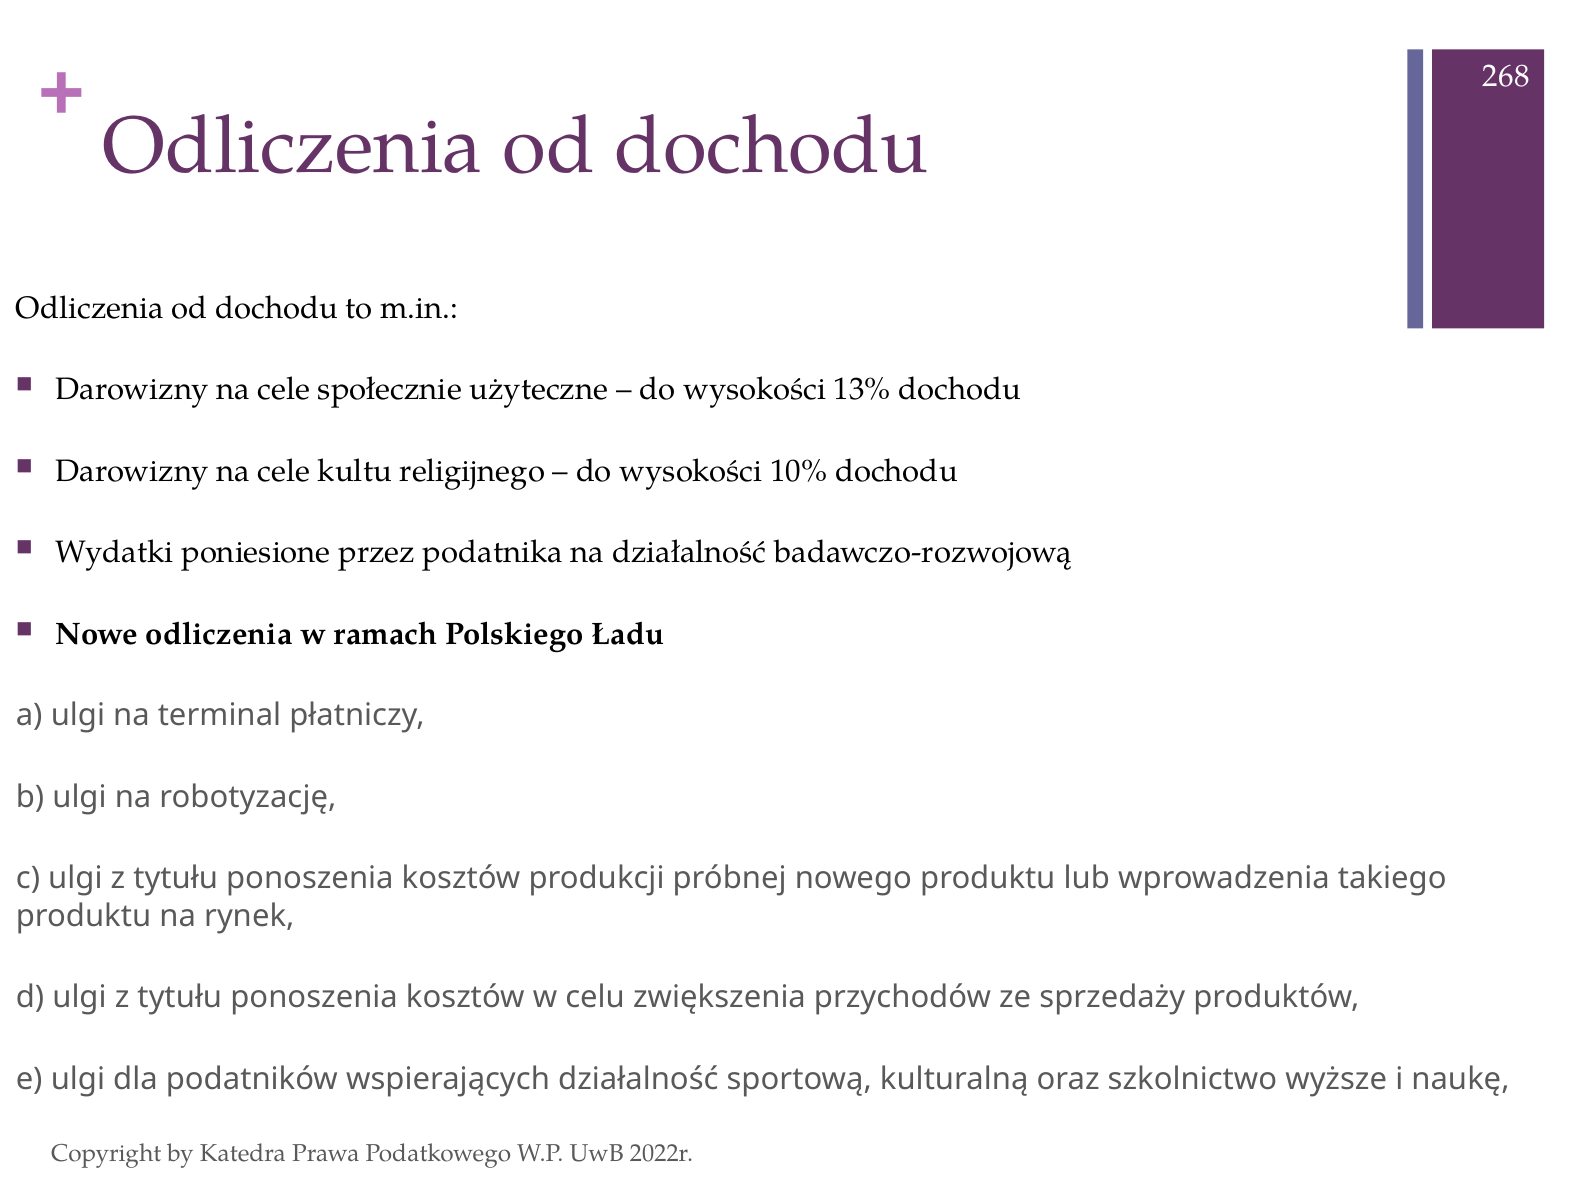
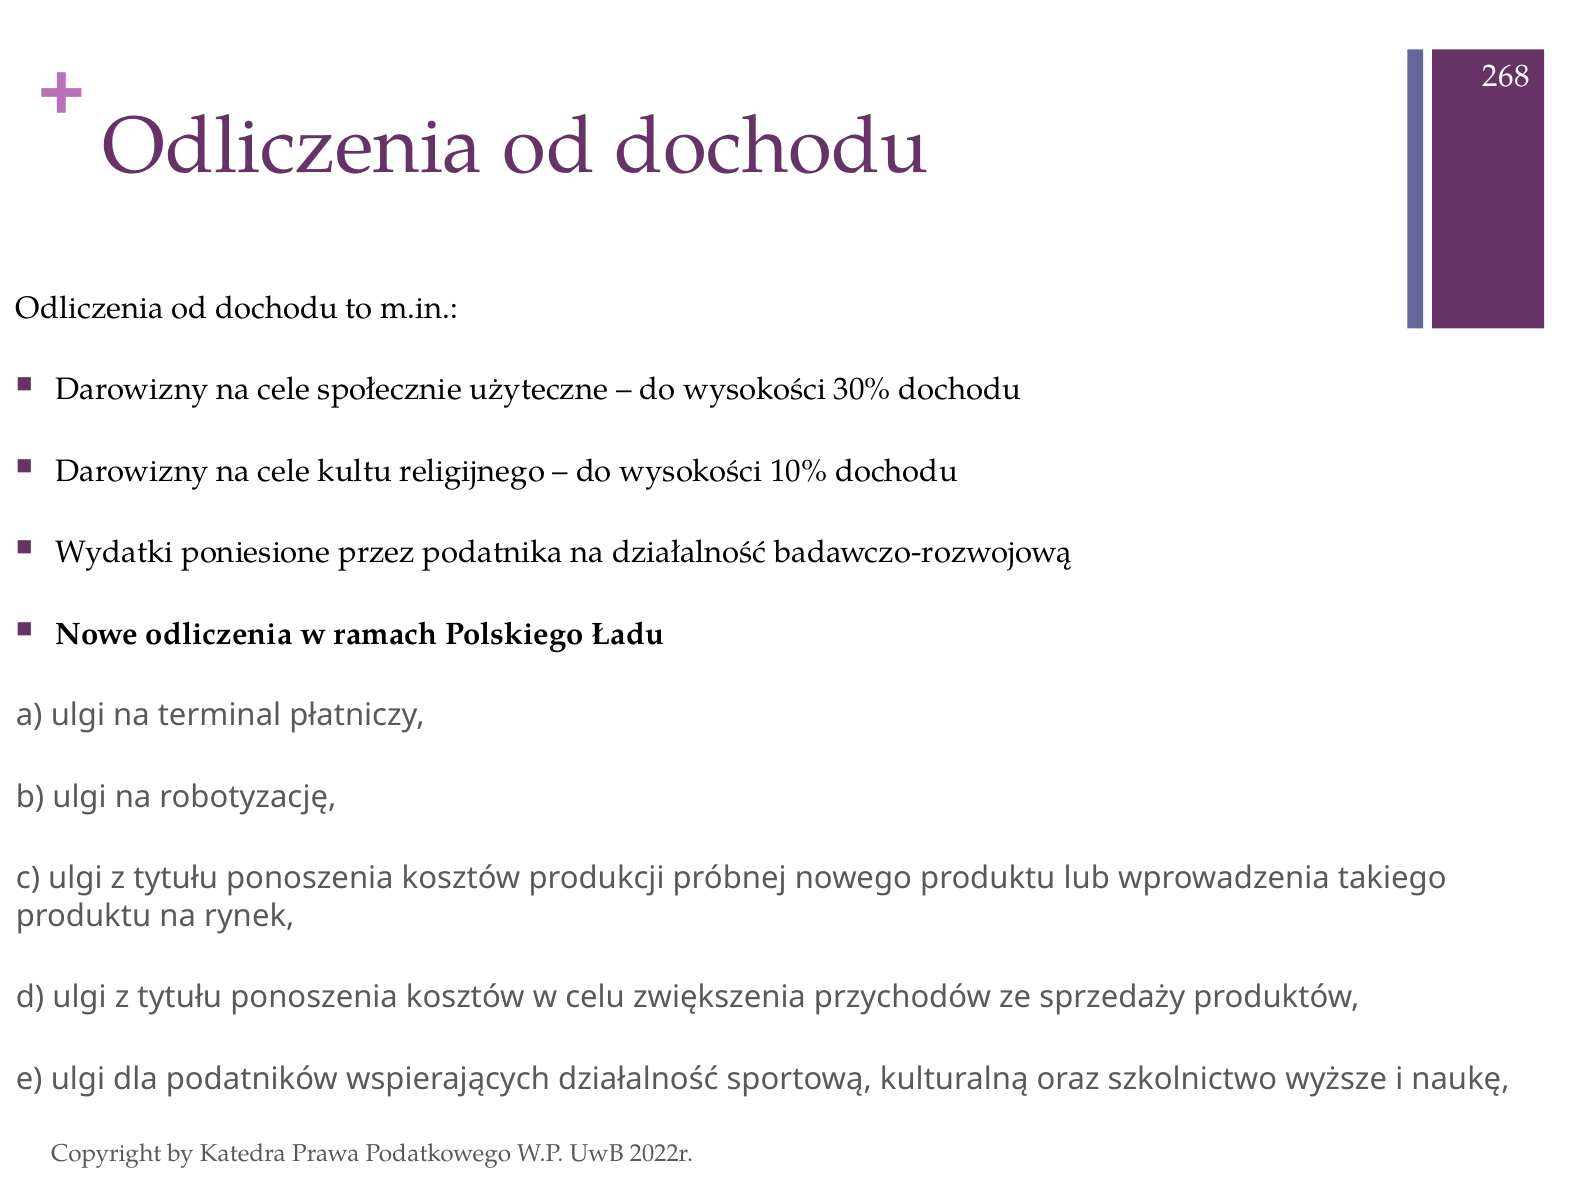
13%: 13% -> 30%
